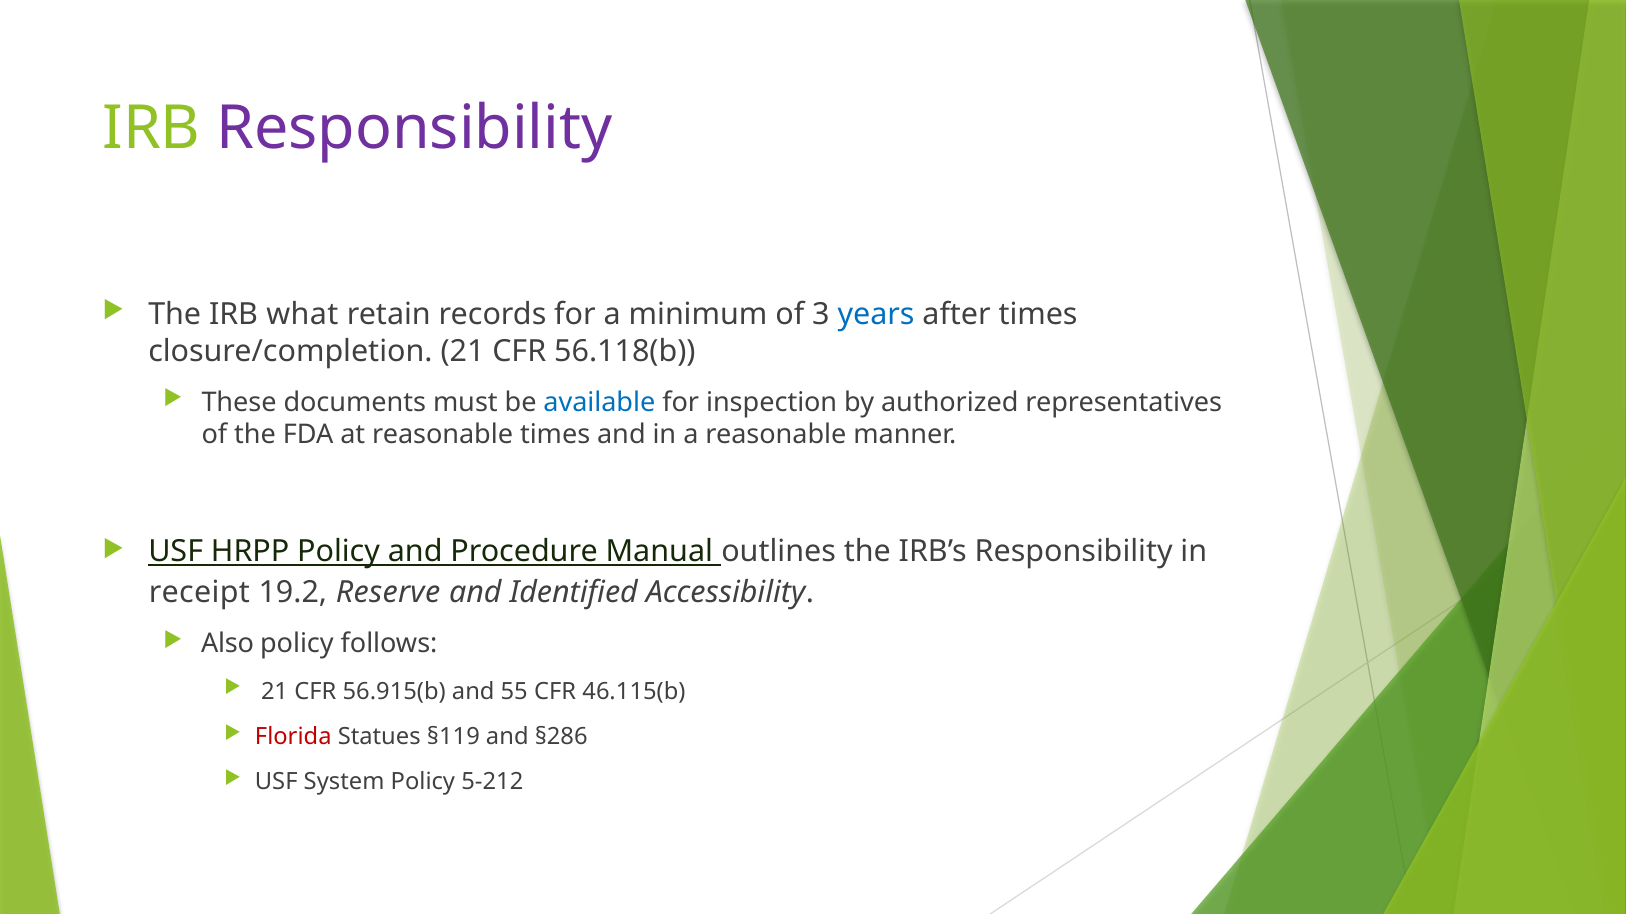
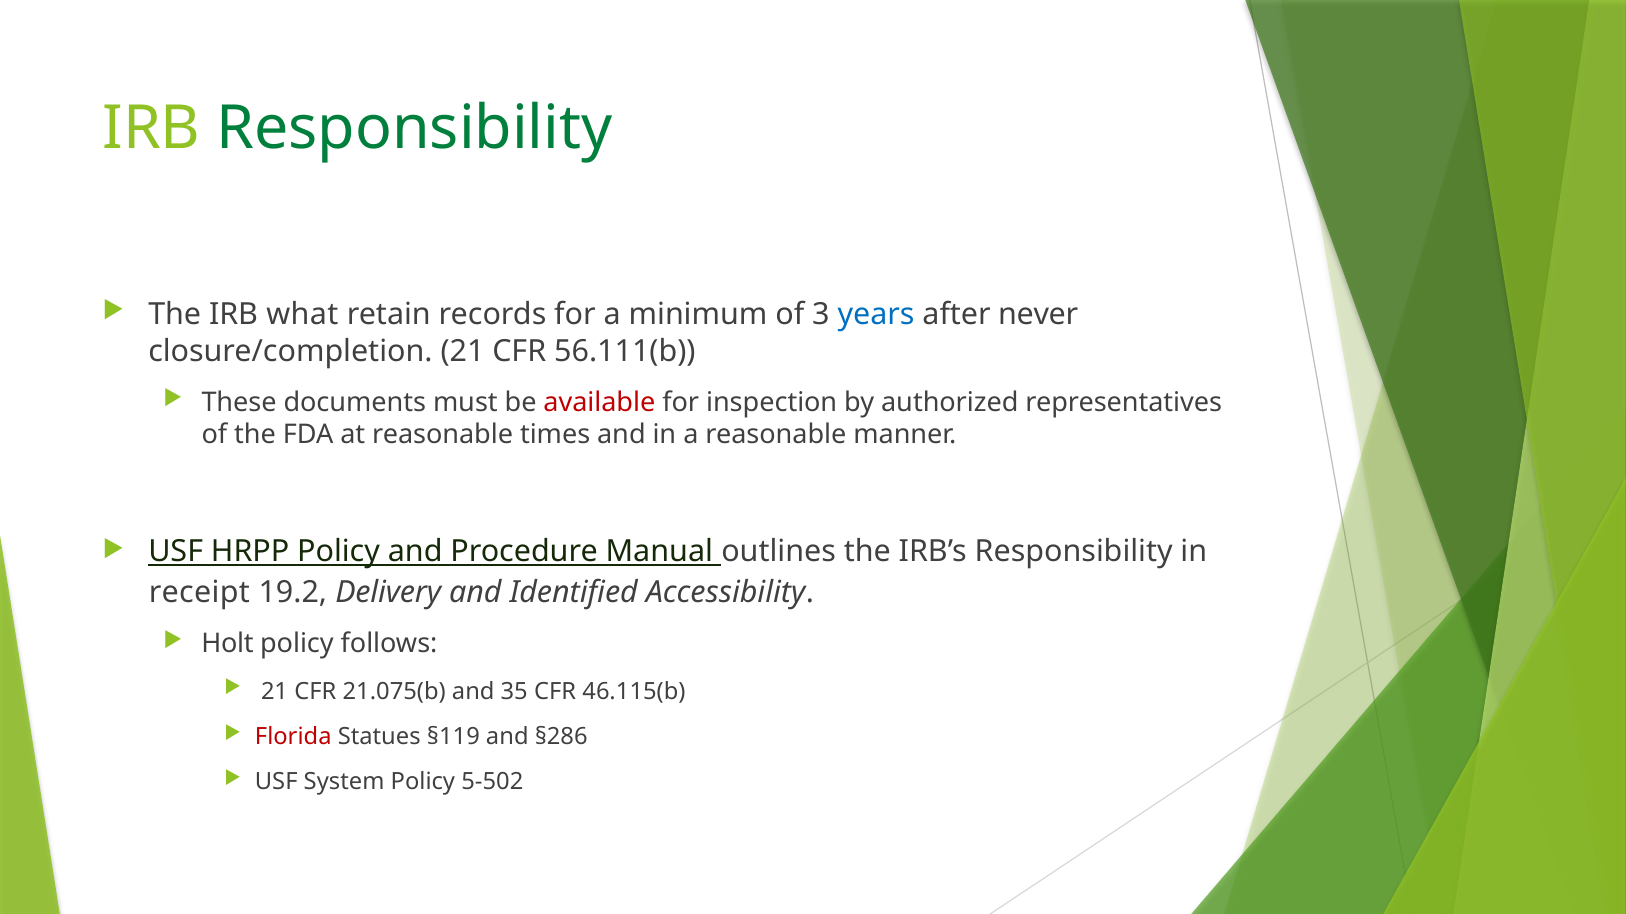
Responsibility at (414, 128) colour: purple -> green
after times: times -> never
56.118(b: 56.118(b -> 56.111(b
available colour: blue -> red
Reserve: Reserve -> Delivery
Also: Also -> Holt
56.915(b: 56.915(b -> 21.075(b
55: 55 -> 35
5-212: 5-212 -> 5-502
